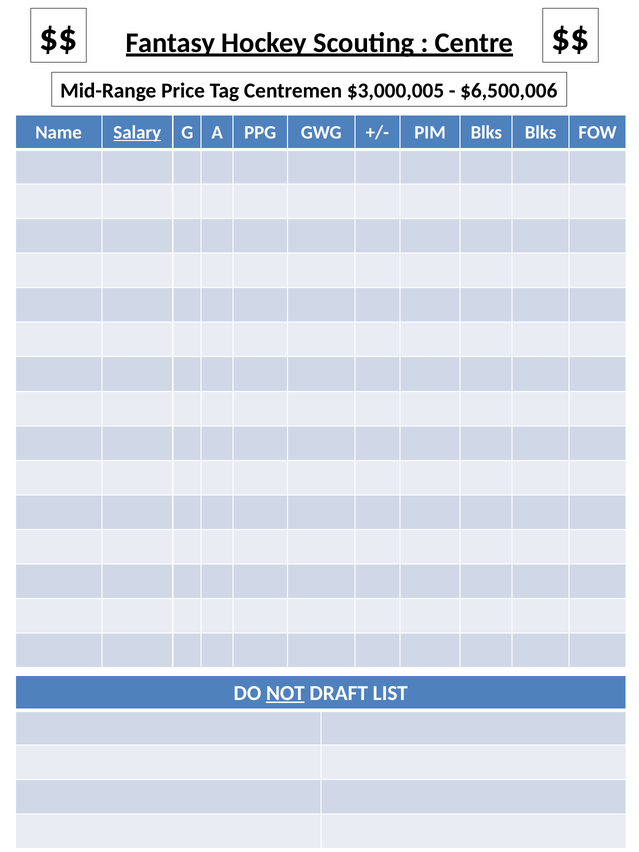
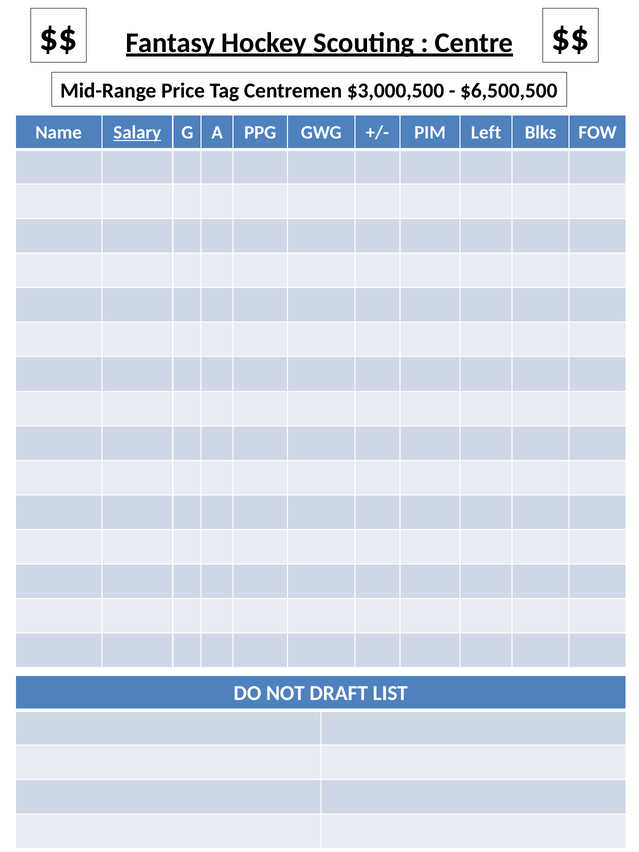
$3,000,005: $3,000,005 -> $3,000,500
$6,500,006: $6,500,006 -> $6,500,500
PIM Blks: Blks -> Left
NOT underline: present -> none
